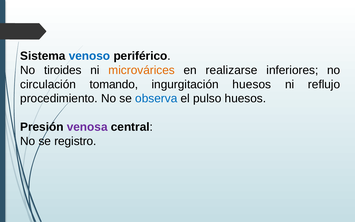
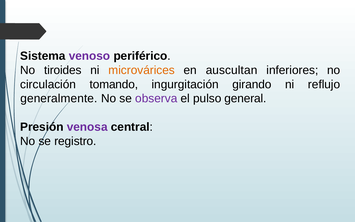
venoso colour: blue -> purple
realizarse: realizarse -> auscultan
ingurgitación huesos: huesos -> girando
procedimiento: procedimiento -> generalmente
observa colour: blue -> purple
pulso huesos: huesos -> general
